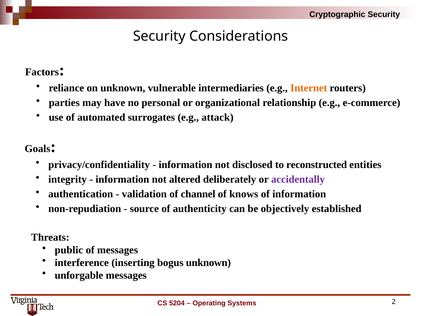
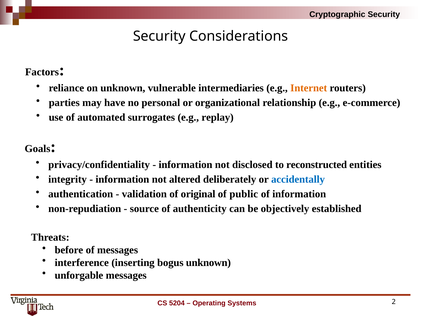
attack: attack -> replay
accidentally colour: purple -> blue
channel: channel -> original
knows: knows -> public
public: public -> before
